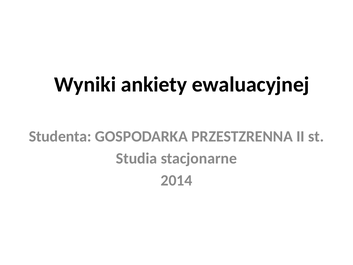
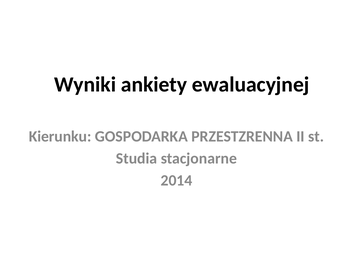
Studenta: Studenta -> Kierunku
